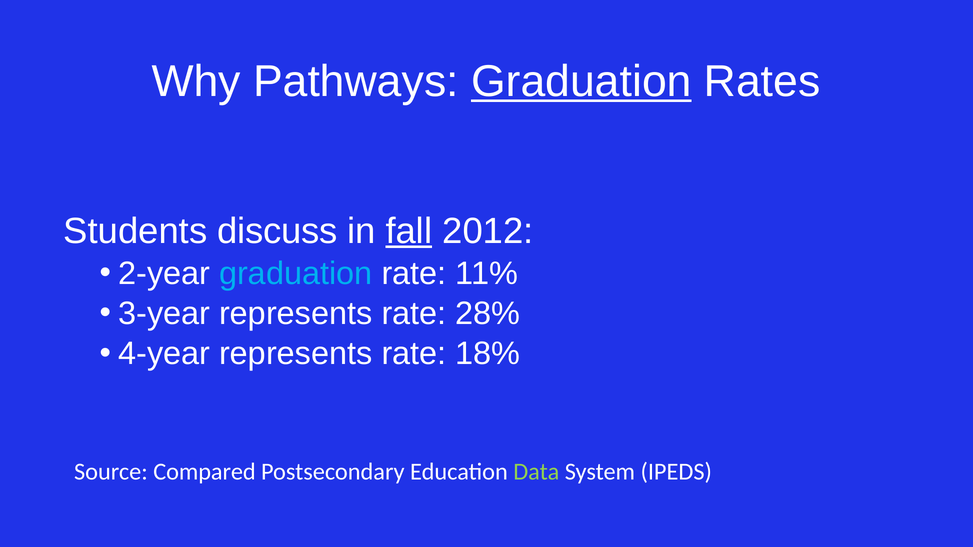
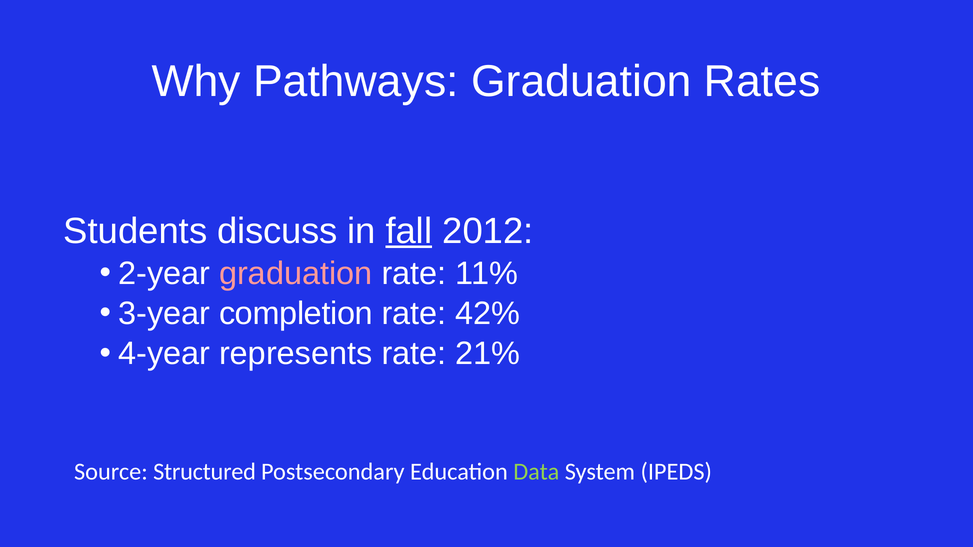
Graduation at (581, 82) underline: present -> none
graduation at (296, 273) colour: light blue -> pink
represents at (296, 314): represents -> completion
28%: 28% -> 42%
18%: 18% -> 21%
Compared: Compared -> Structured
